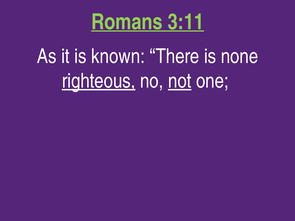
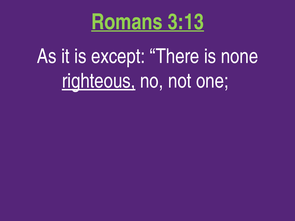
3:11: 3:11 -> 3:13
known: known -> except
not underline: present -> none
